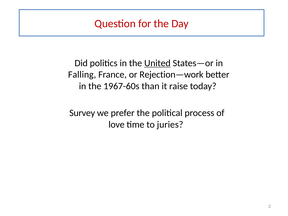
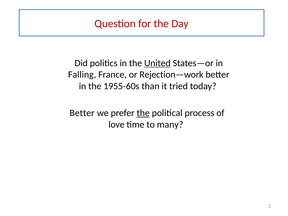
1967-60s: 1967-60s -> 1955-60s
raise: raise -> tried
Survey at (82, 113): Survey -> Better
the at (143, 113) underline: none -> present
juries: juries -> many
